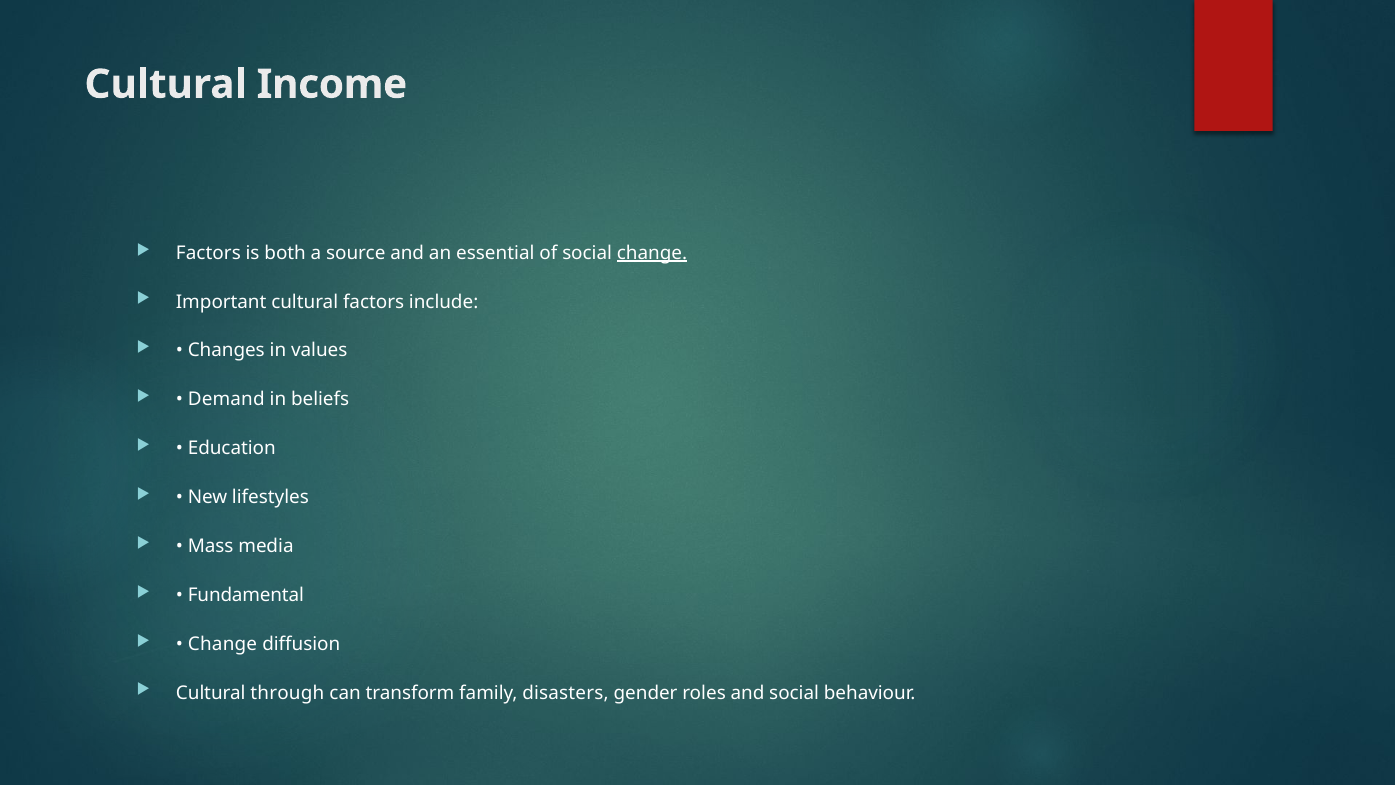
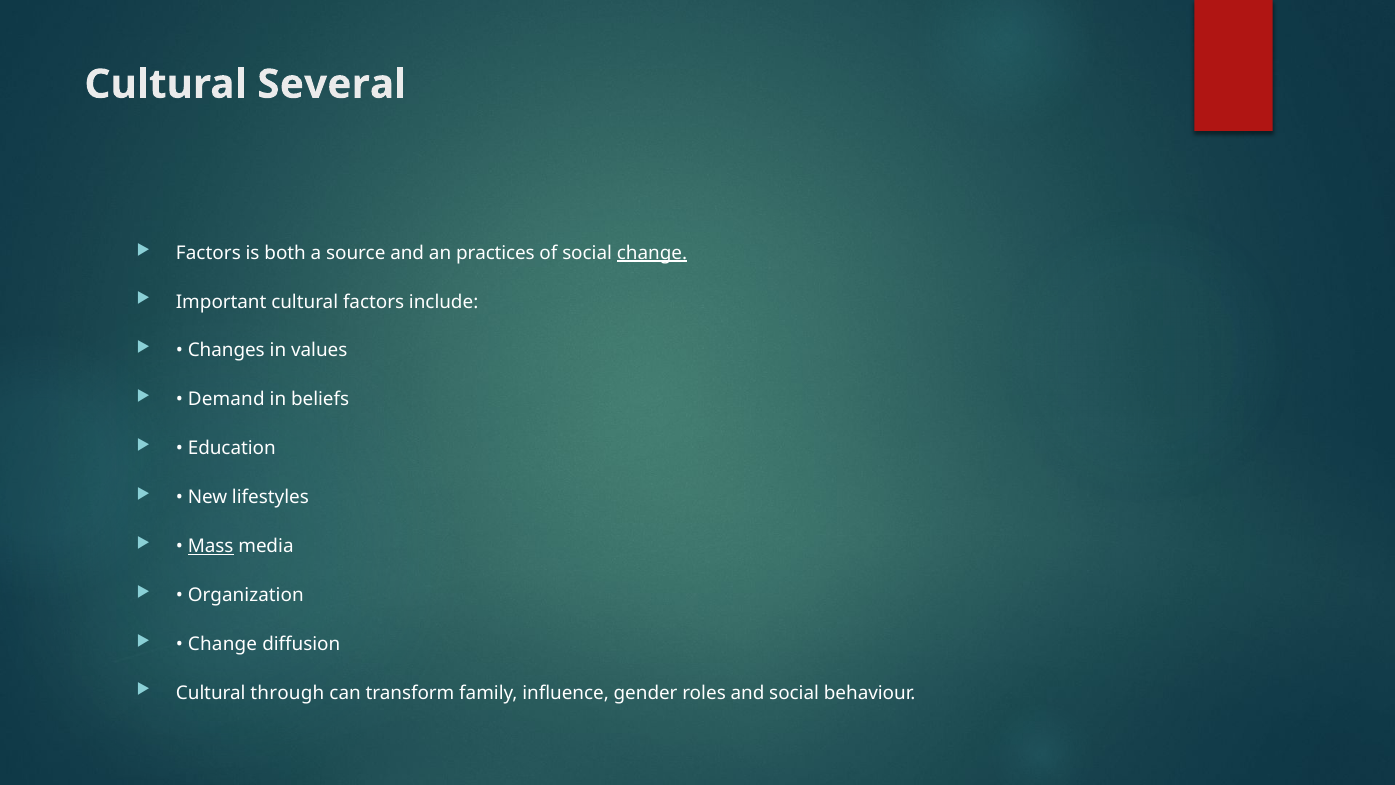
Income: Income -> Several
essential: essential -> practices
Mass underline: none -> present
Fundamental: Fundamental -> Organization
disasters: disasters -> influence
